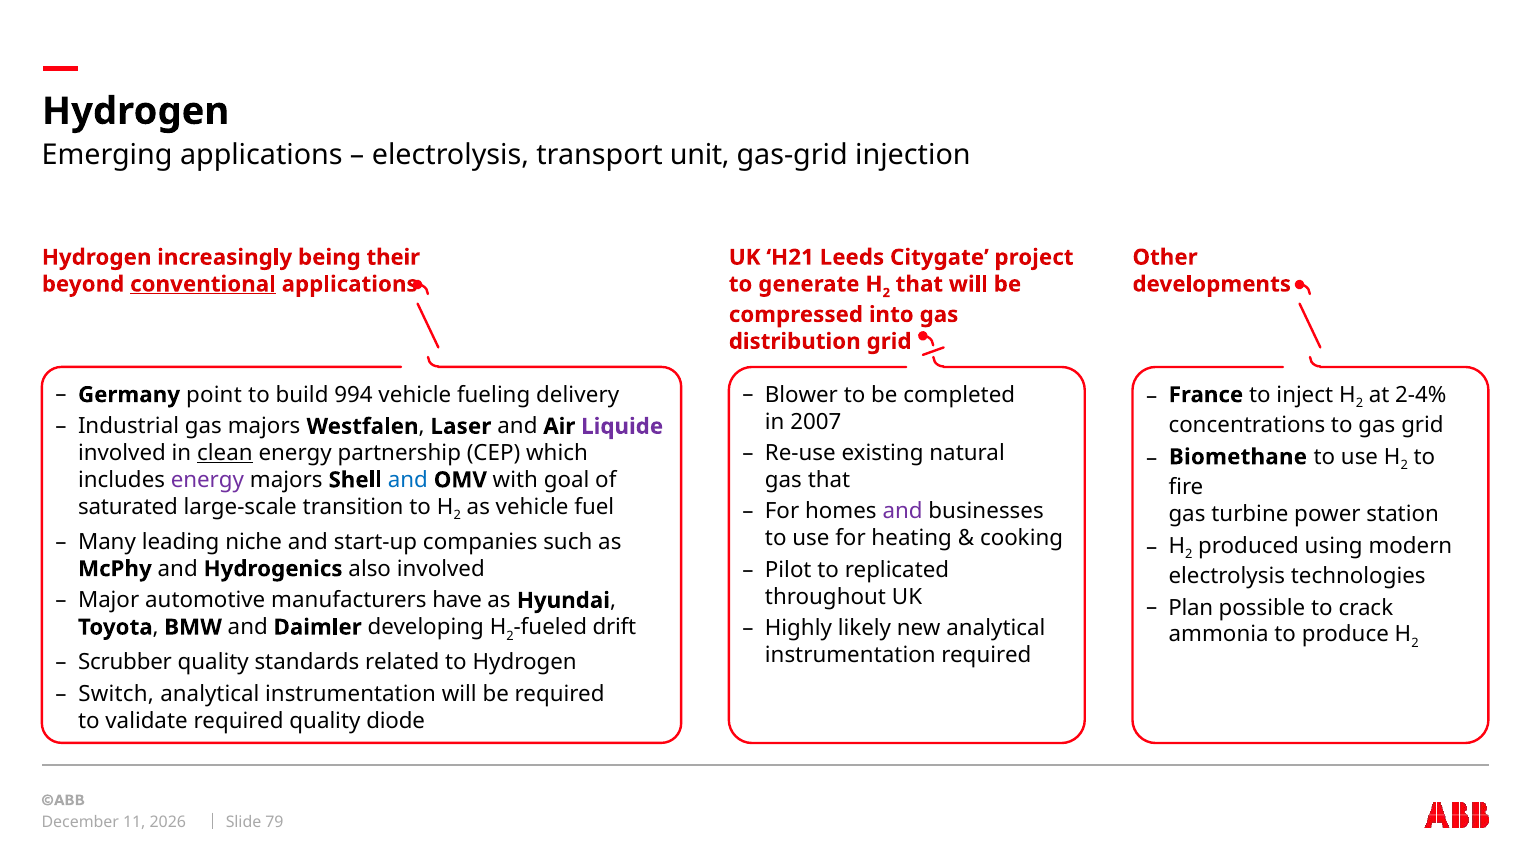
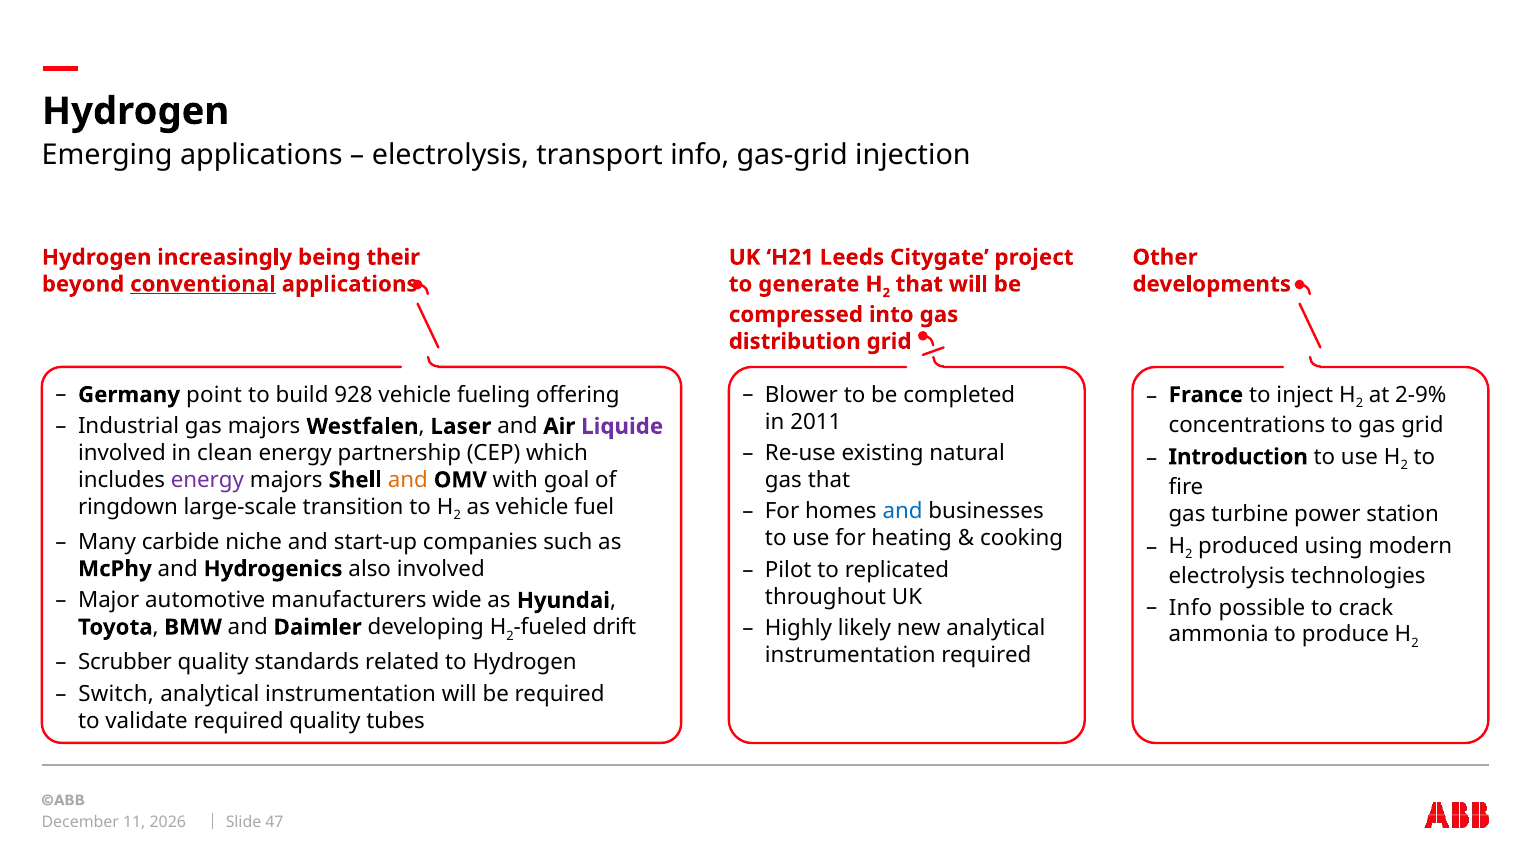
transport unit: unit -> info
994: 994 -> 928
delivery: delivery -> offering
2-4%: 2-4% -> 2-9%
2007: 2007 -> 2011
clean underline: present -> none
Biomethane: Biomethane -> Introduction
and at (408, 480) colour: blue -> orange
saturated: saturated -> ringdown
and at (903, 512) colour: purple -> blue
leading: leading -> carbide
have: have -> wide
Plan at (1191, 608): Plan -> Info
diode: diode -> tubes
79: 79 -> 47
